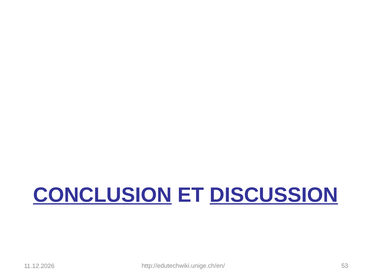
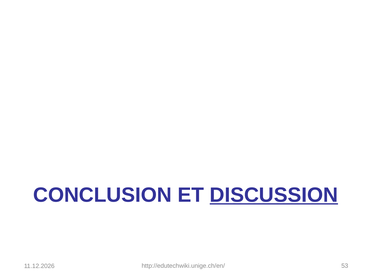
CONCLUSION underline: present -> none
